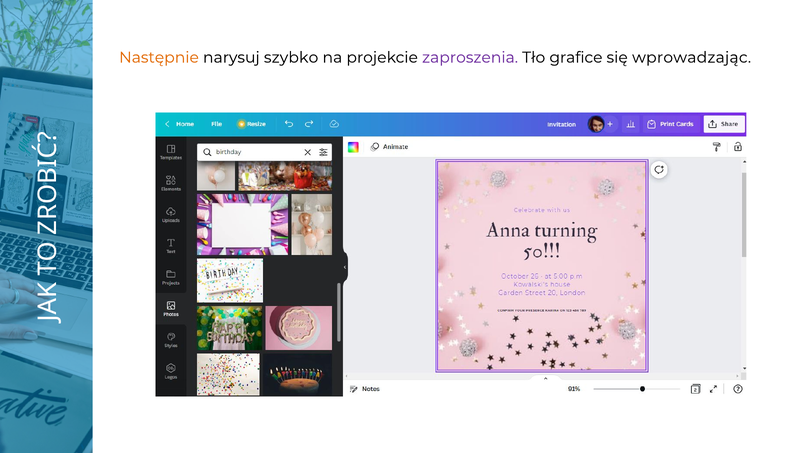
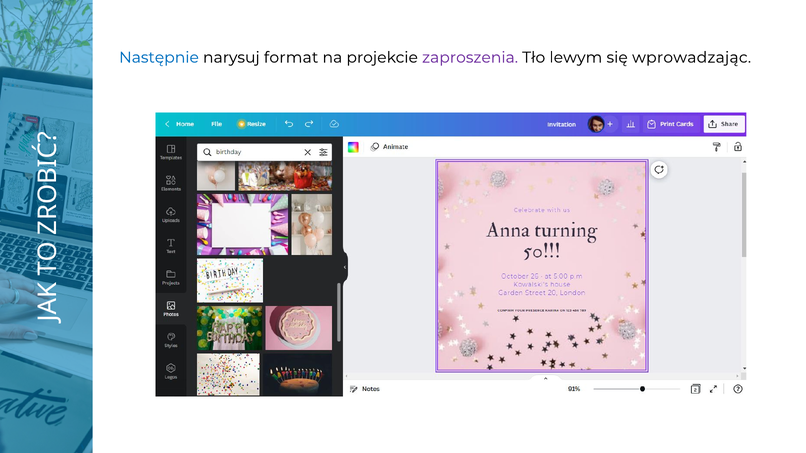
Następnie colour: orange -> blue
szybko: szybko -> format
grafice: grafice -> lewym
